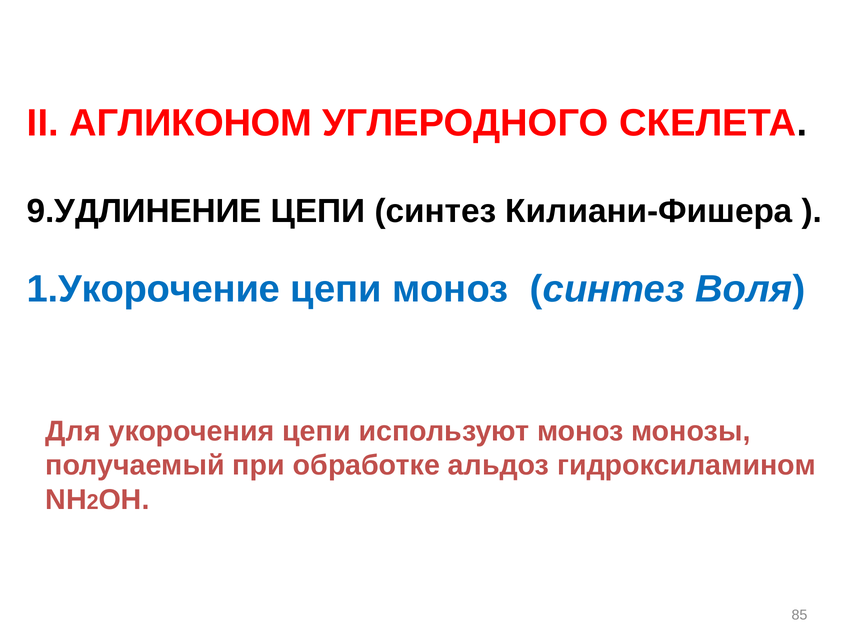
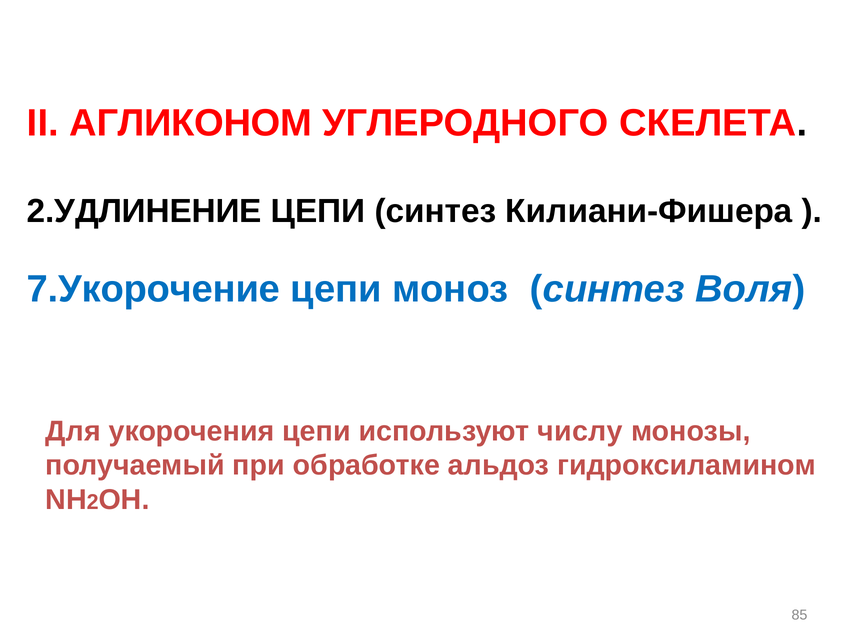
9.УДЛИНЕНИЕ: 9.УДЛИНЕНИЕ -> 2.УДЛИНЕНИЕ
1.Укорочение: 1.Укорочение -> 7.Укорочение
используют моноз: моноз -> числу
